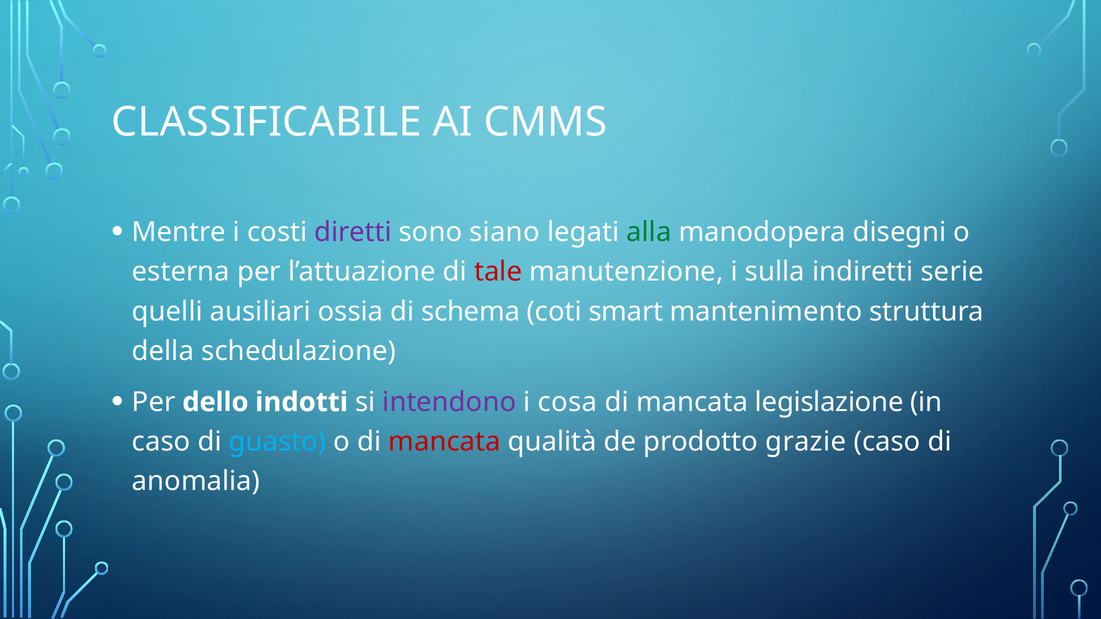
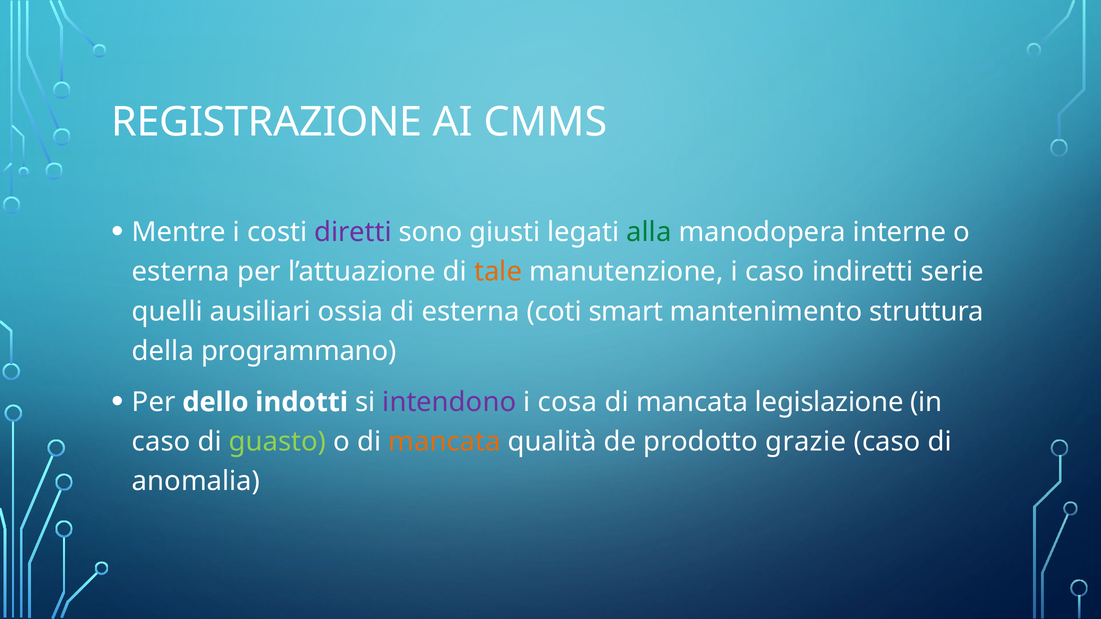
CLASSIFICABILE: CLASSIFICABILE -> REGISTRAZIONE
siano: siano -> giusti
disegni: disegni -> interne
tale colour: red -> orange
i sulla: sulla -> caso
di schema: schema -> esterna
schedulazione: schedulazione -> programmano
guasto colour: light blue -> light green
mancata at (444, 442) colour: red -> orange
